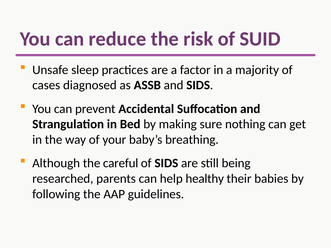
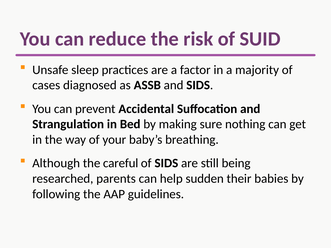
healthy: healthy -> sudden
